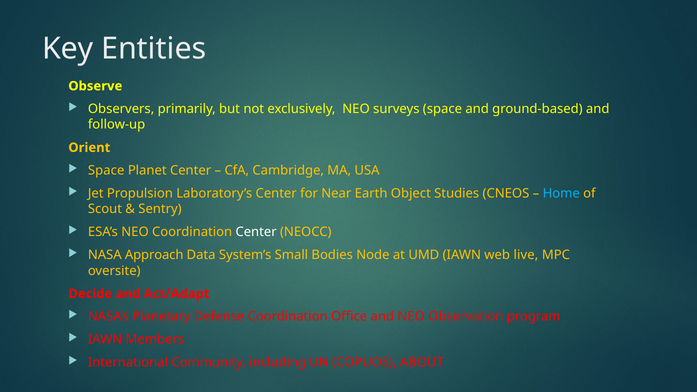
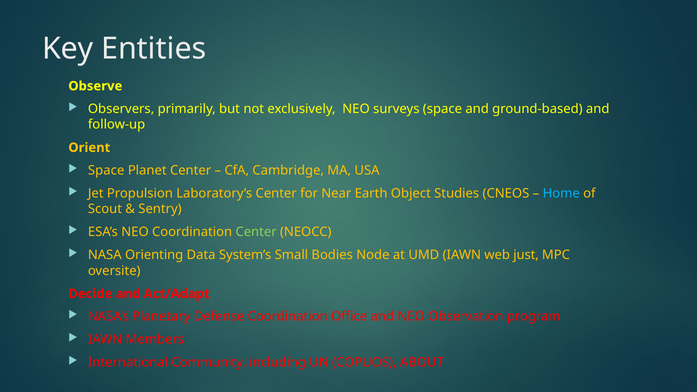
Center at (256, 232) colour: white -> light green
Approach: Approach -> Orienting
live: live -> just
